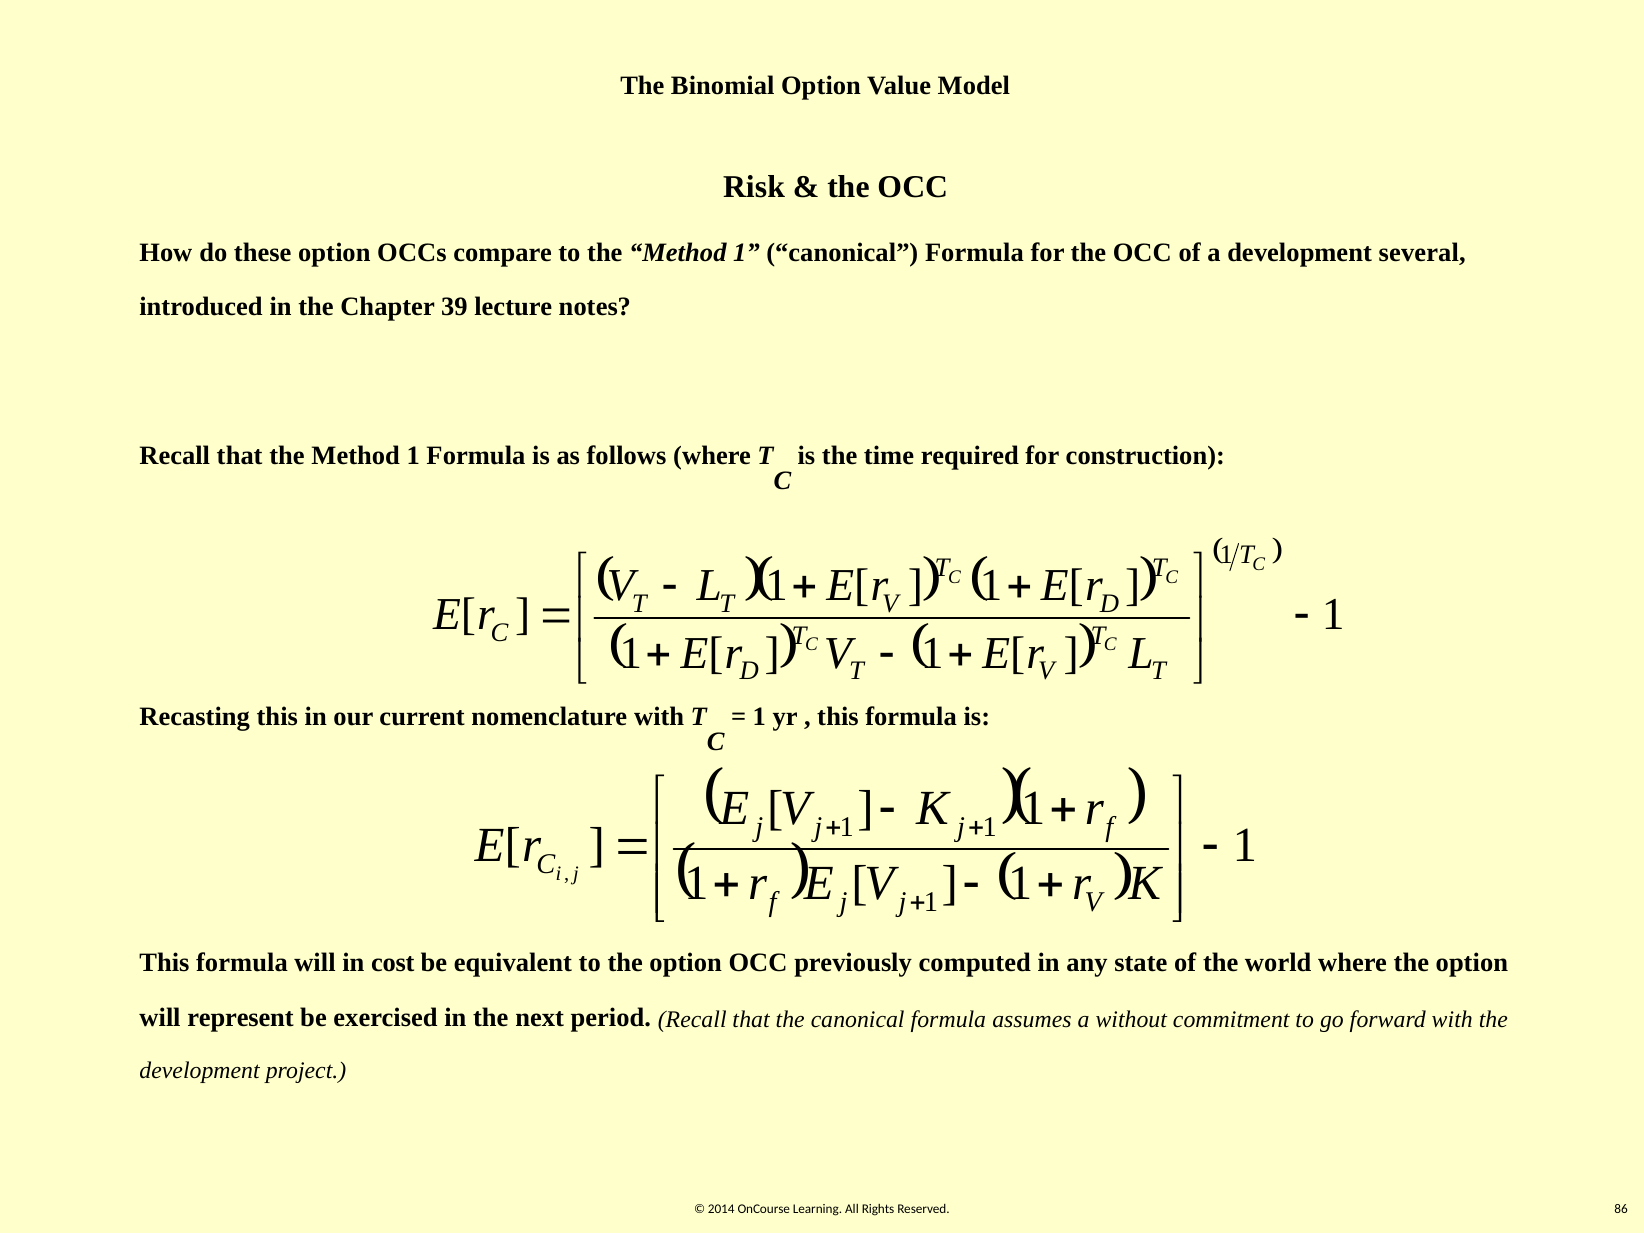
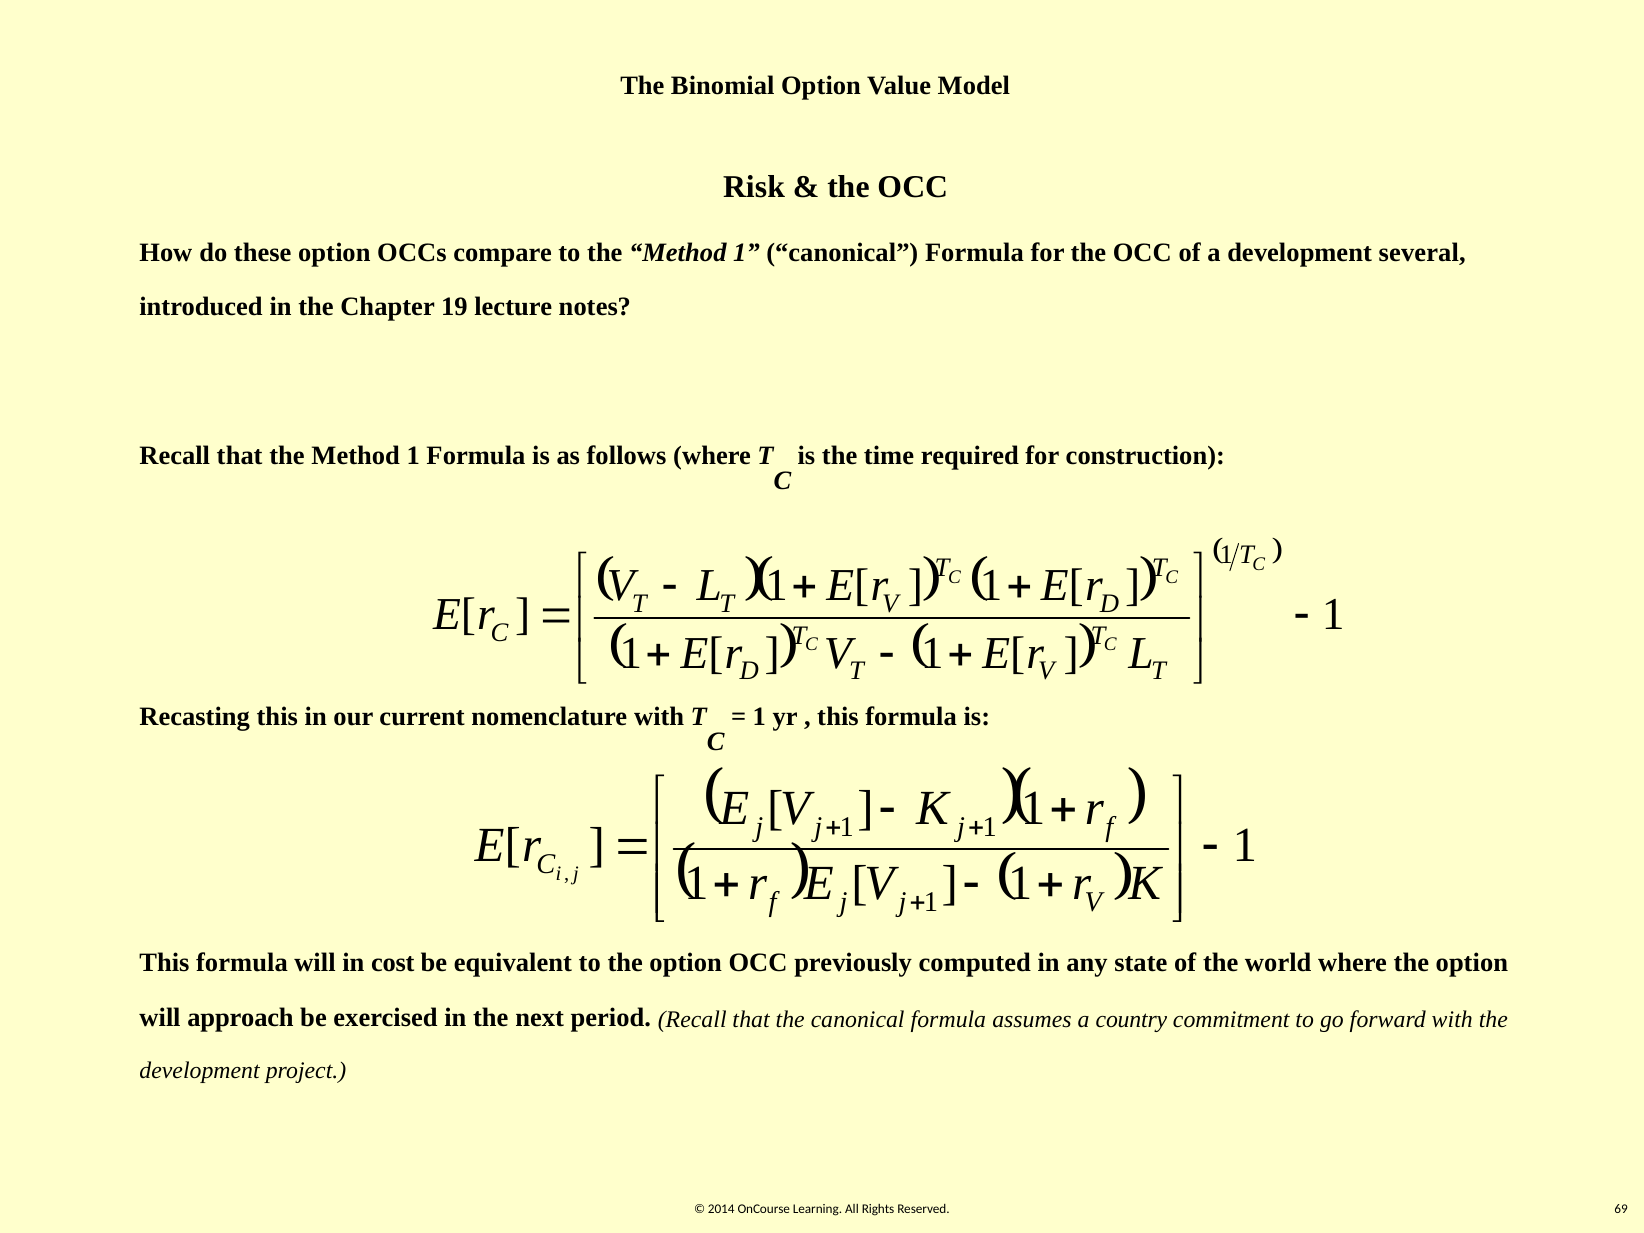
39: 39 -> 19
represent: represent -> approach
without: without -> country
86: 86 -> 69
